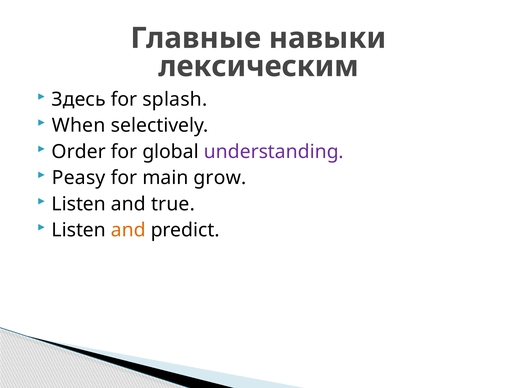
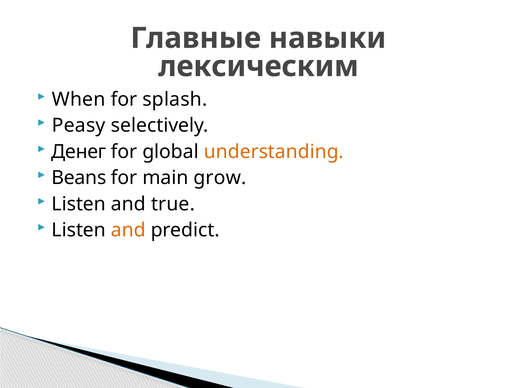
Здесь: Здесь -> When
When: When -> Peasy
Order: Order -> Денег
understanding colour: purple -> orange
Peasy: Peasy -> Beans
